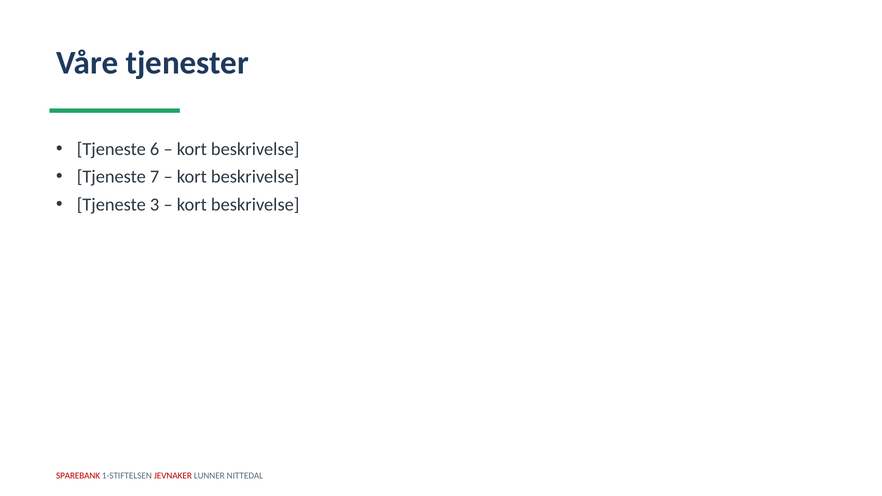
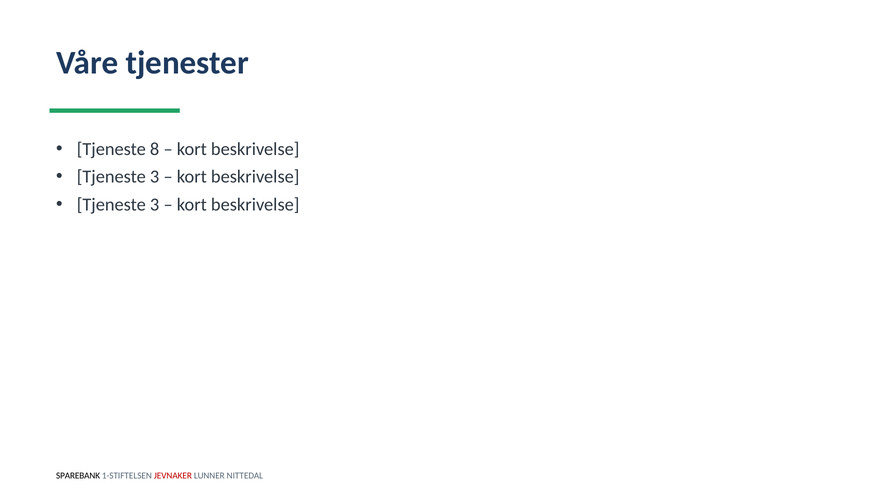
6: 6 -> 8
7 at (155, 177): 7 -> 3
SPAREBANK colour: red -> black
